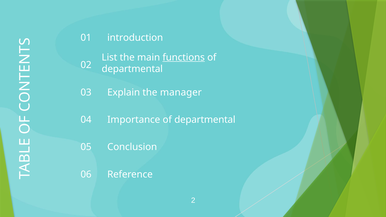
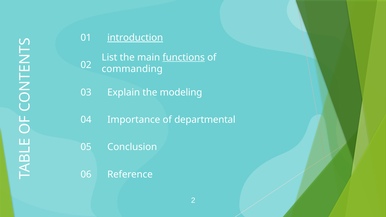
introduction underline: none -> present
departmental at (132, 69): departmental -> commanding
manager: manager -> modeling
